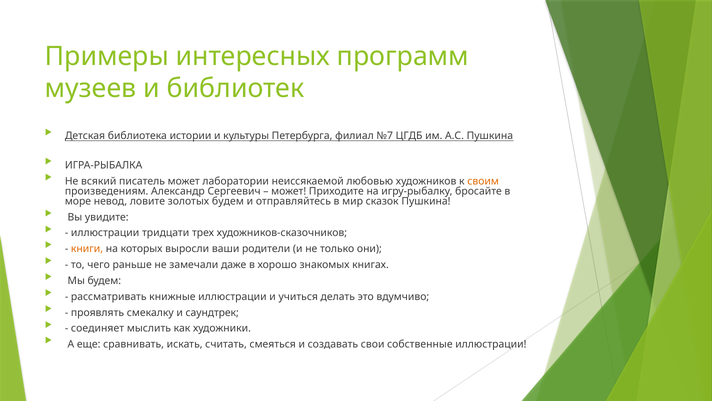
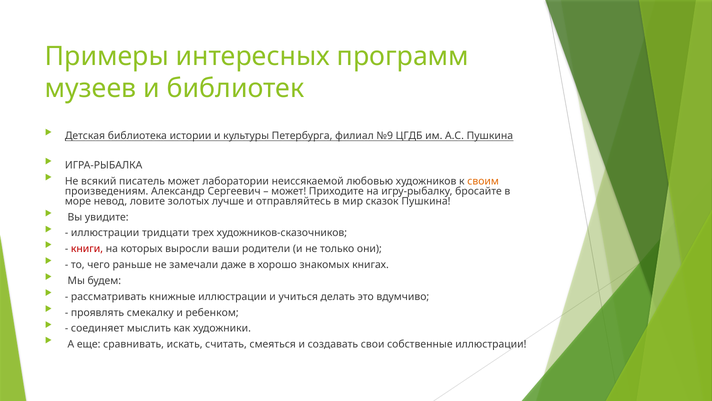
№7: №7 -> №9
золотых будем: будем -> лучше
книги colour: orange -> red
саундтрек: саундтрек -> ребенком
